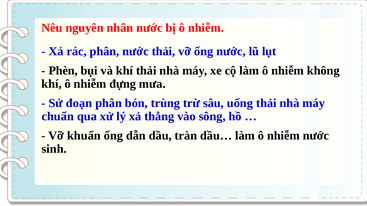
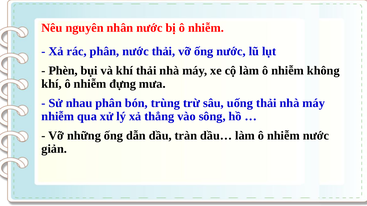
đoạn: đoạn -> nhau
chuẩn at (58, 117): chuẩn -> nhiễm
khuẩn: khuẩn -> những
sinh: sinh -> giản
